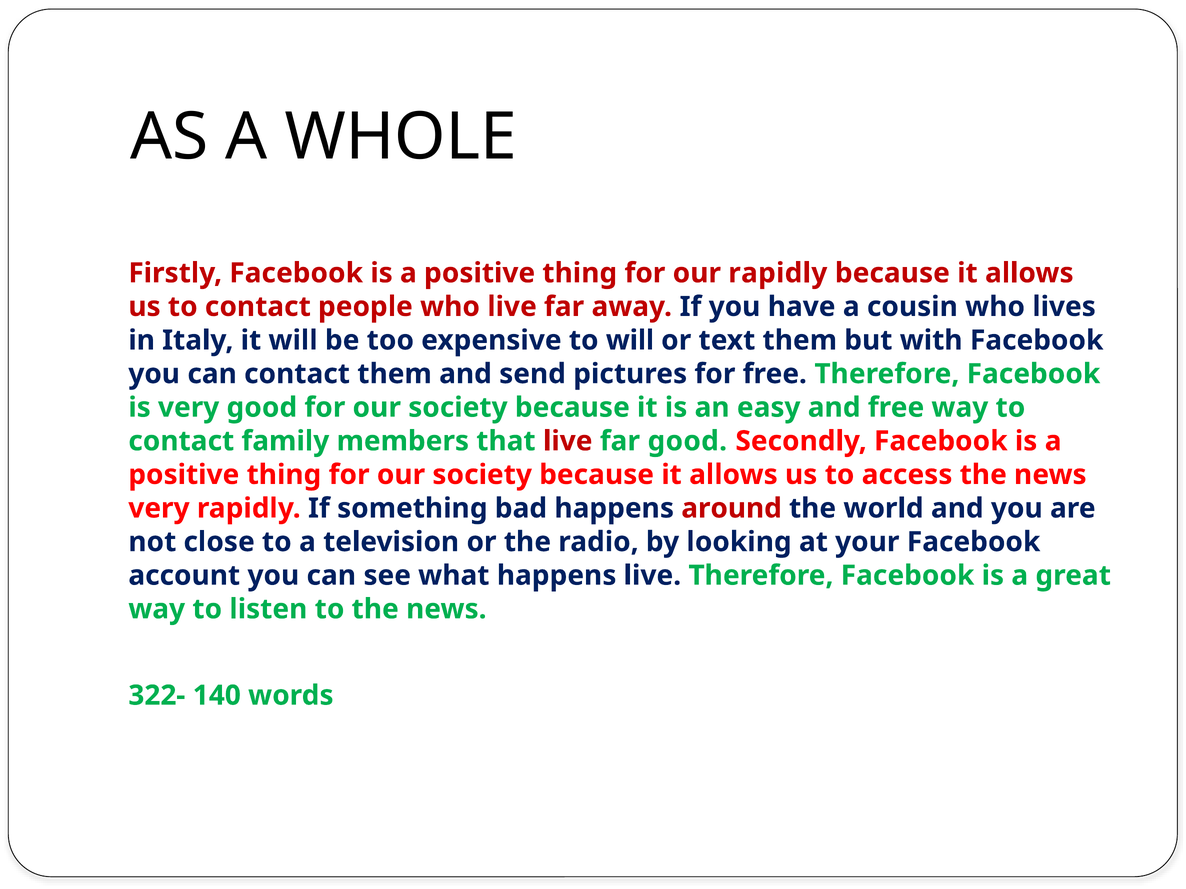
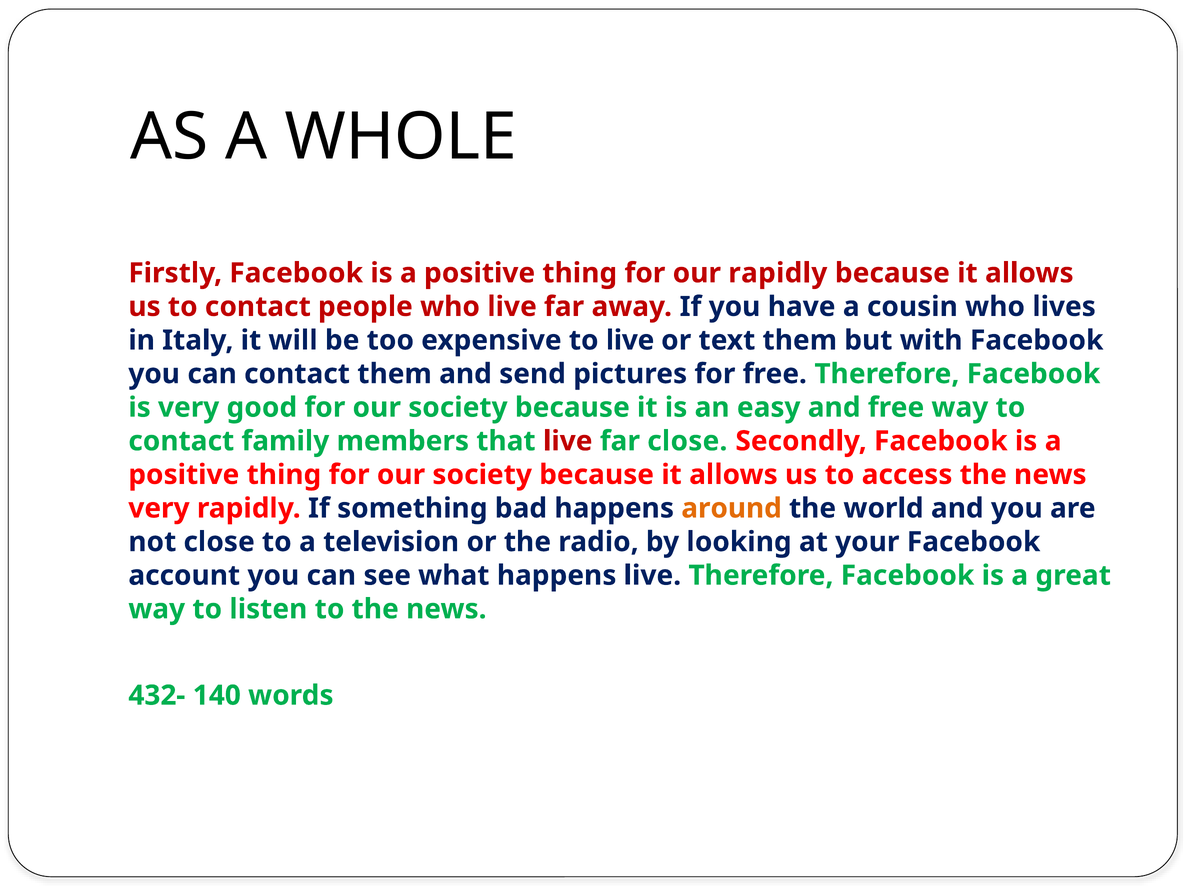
to will: will -> live
far good: good -> close
around colour: red -> orange
322-: 322- -> 432-
